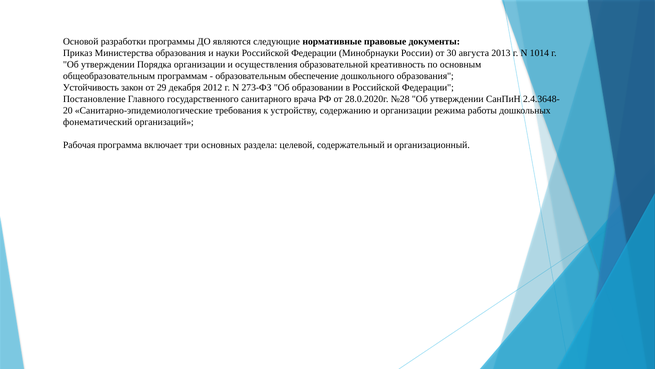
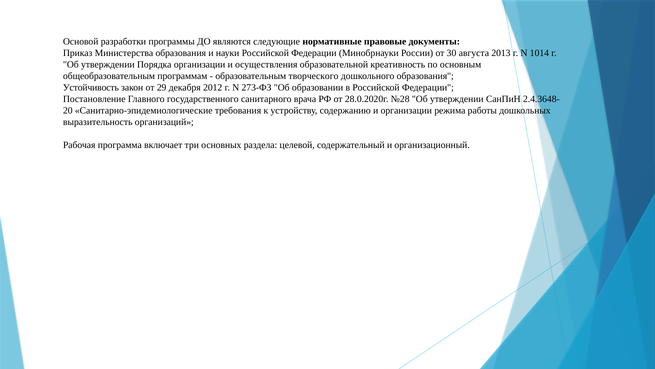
обеспечение: обеспечение -> творческого
фонематический: фонематический -> выразительность
